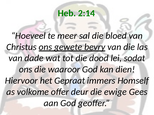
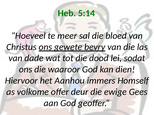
2:14: 2:14 -> 5:14
Gepraat: Gepraat -> Aanhou
